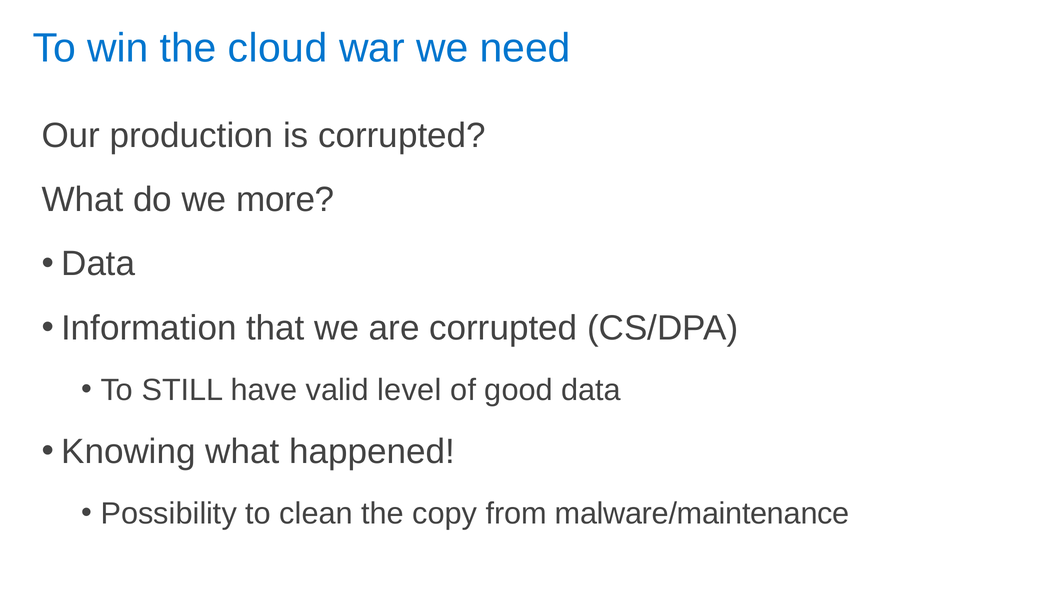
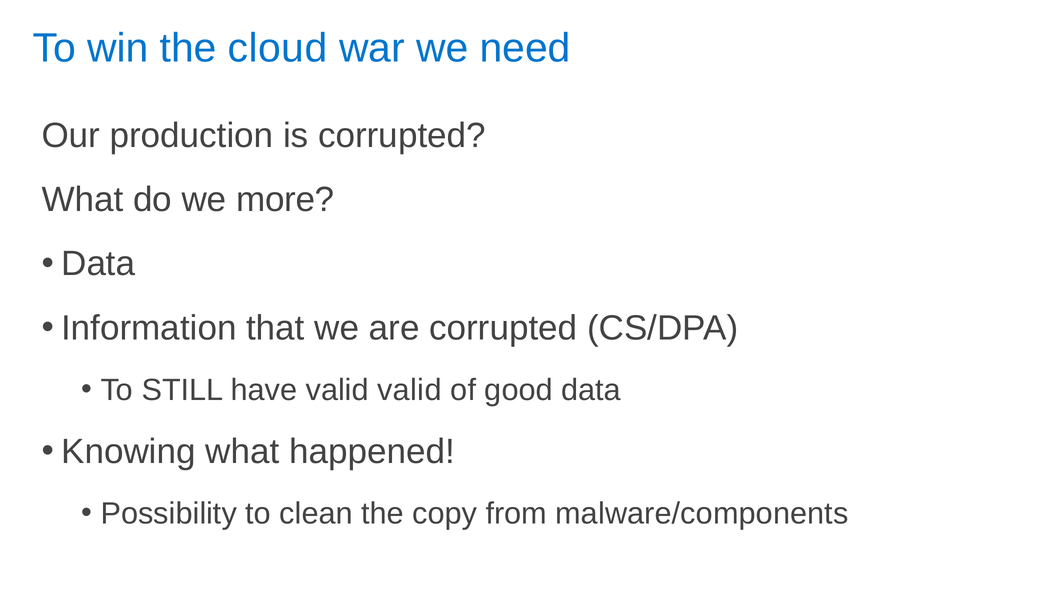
valid level: level -> valid
malware/maintenance: malware/maintenance -> malware/components
